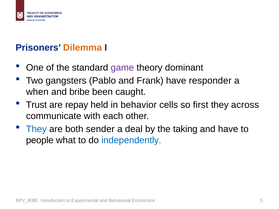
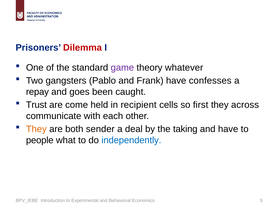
Dilemma colour: orange -> red
dominant: dominant -> whatever
responder: responder -> confesses
when: when -> repay
bribe: bribe -> goes
repay: repay -> come
behavior: behavior -> recipient
They at (36, 129) colour: blue -> orange
